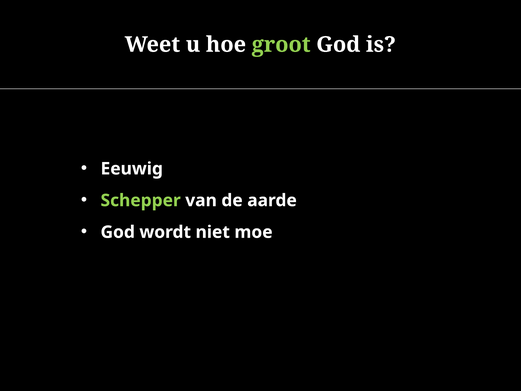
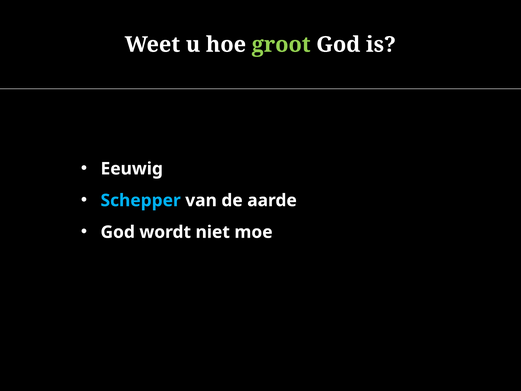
Schepper colour: light green -> light blue
